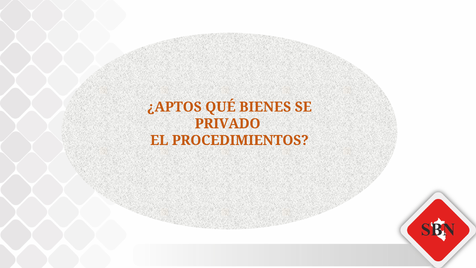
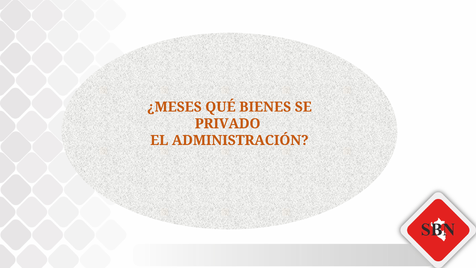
¿APTOS: ¿APTOS -> ¿MESES
PROCEDIMIENTOS: PROCEDIMIENTOS -> ADMINISTRACIÓN
